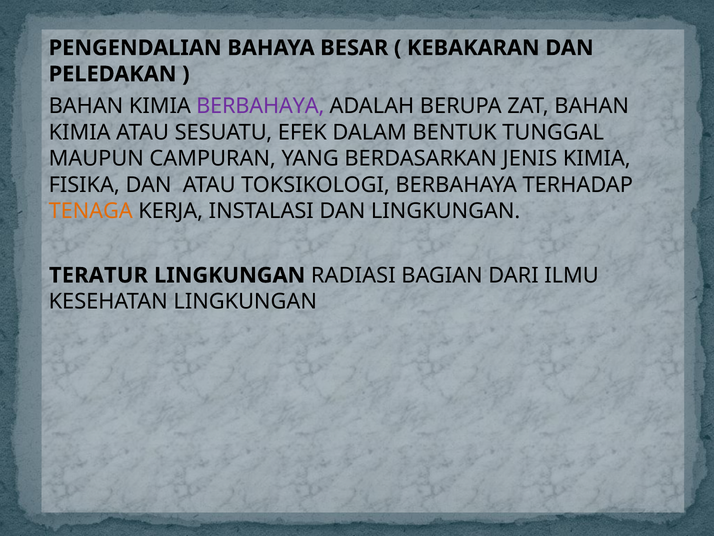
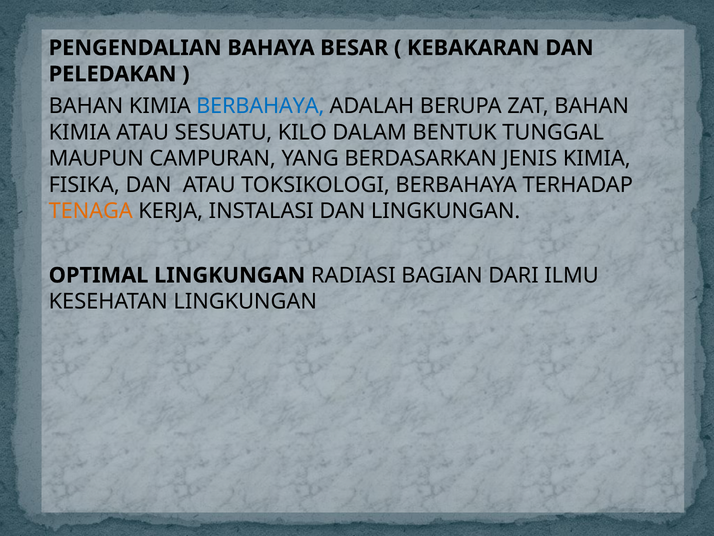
BERBAHAYA at (260, 106) colour: purple -> blue
EFEK: EFEK -> KILO
TERATUR: TERATUR -> OPTIMAL
